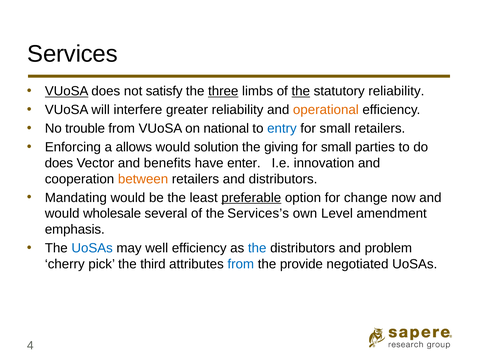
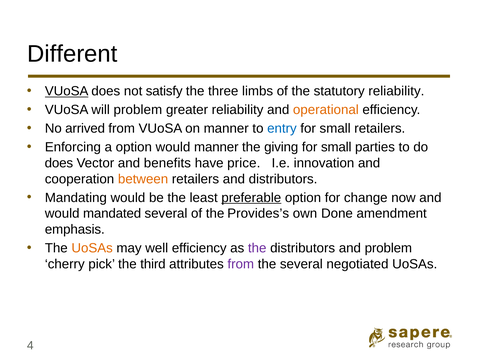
Services: Services -> Different
three underline: present -> none
the at (301, 91) underline: present -> none
will interfere: interfere -> problem
trouble: trouble -> arrived
on national: national -> manner
a allows: allows -> option
would solution: solution -> manner
enter: enter -> price
wholesale: wholesale -> mandated
Services’s: Services’s -> Provides’s
Level: Level -> Done
UoSAs at (92, 248) colour: blue -> orange
the at (257, 248) colour: blue -> purple
from at (241, 264) colour: blue -> purple
the provide: provide -> several
